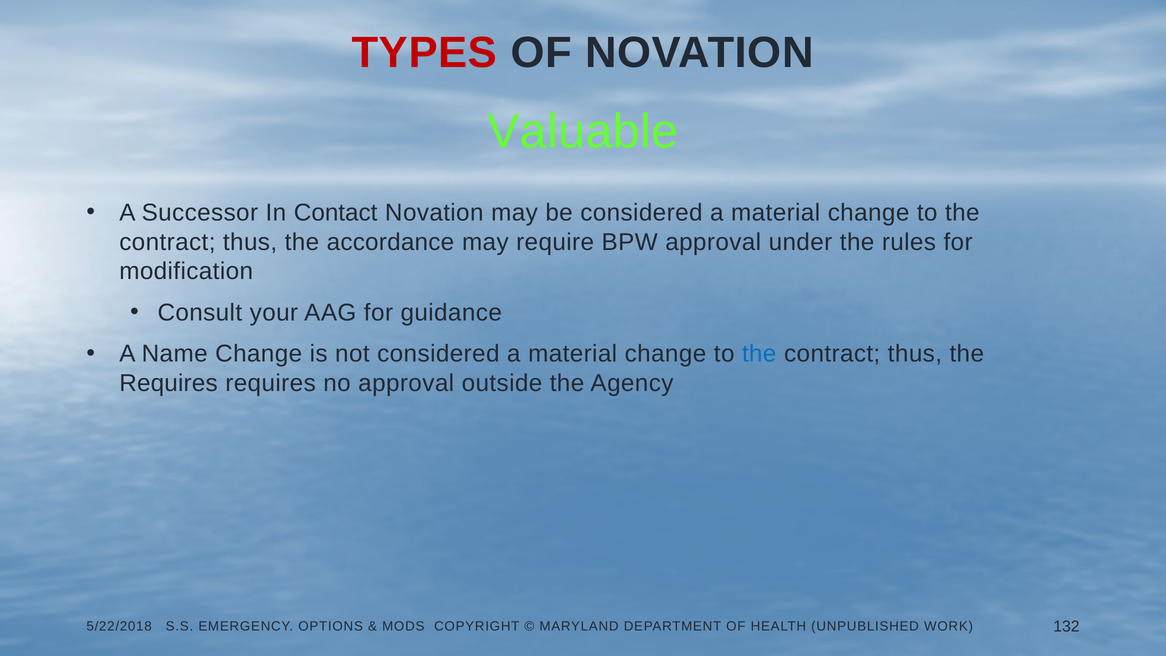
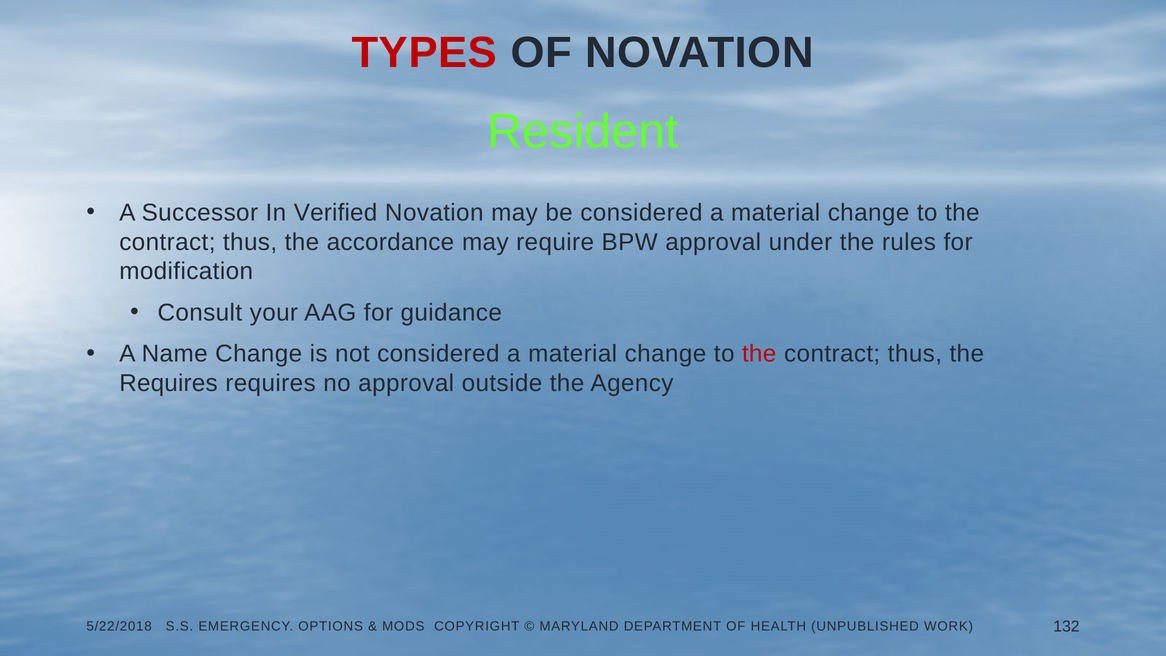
Valuable: Valuable -> Resident
Contact: Contact -> Verified
the at (759, 354) colour: blue -> red
